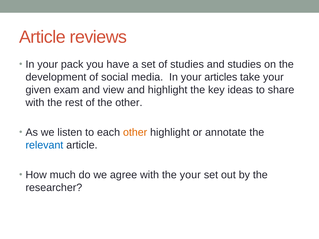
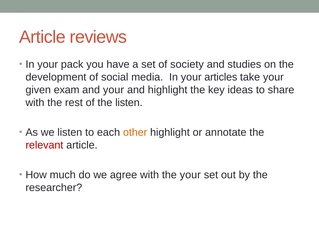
of studies: studies -> society
and view: view -> your
the other: other -> listen
relevant colour: blue -> red
